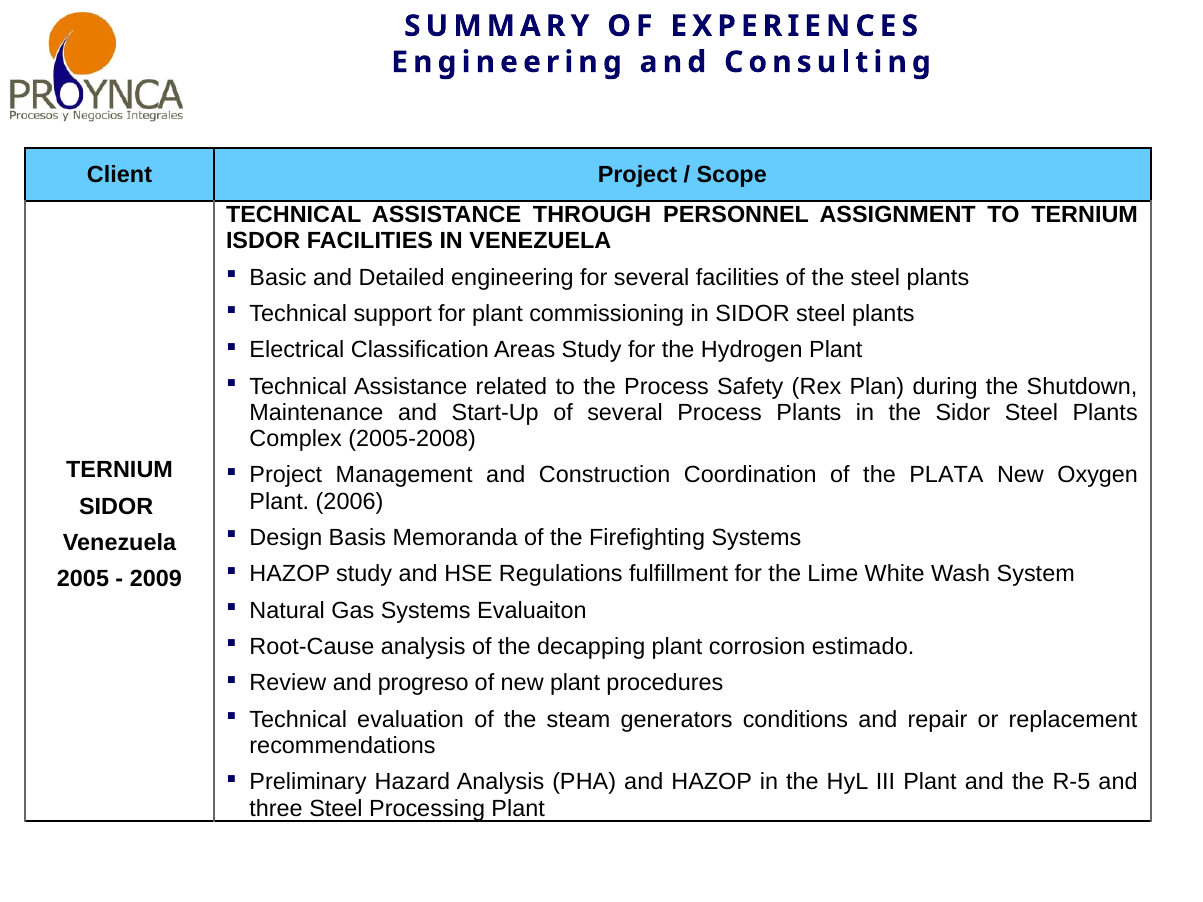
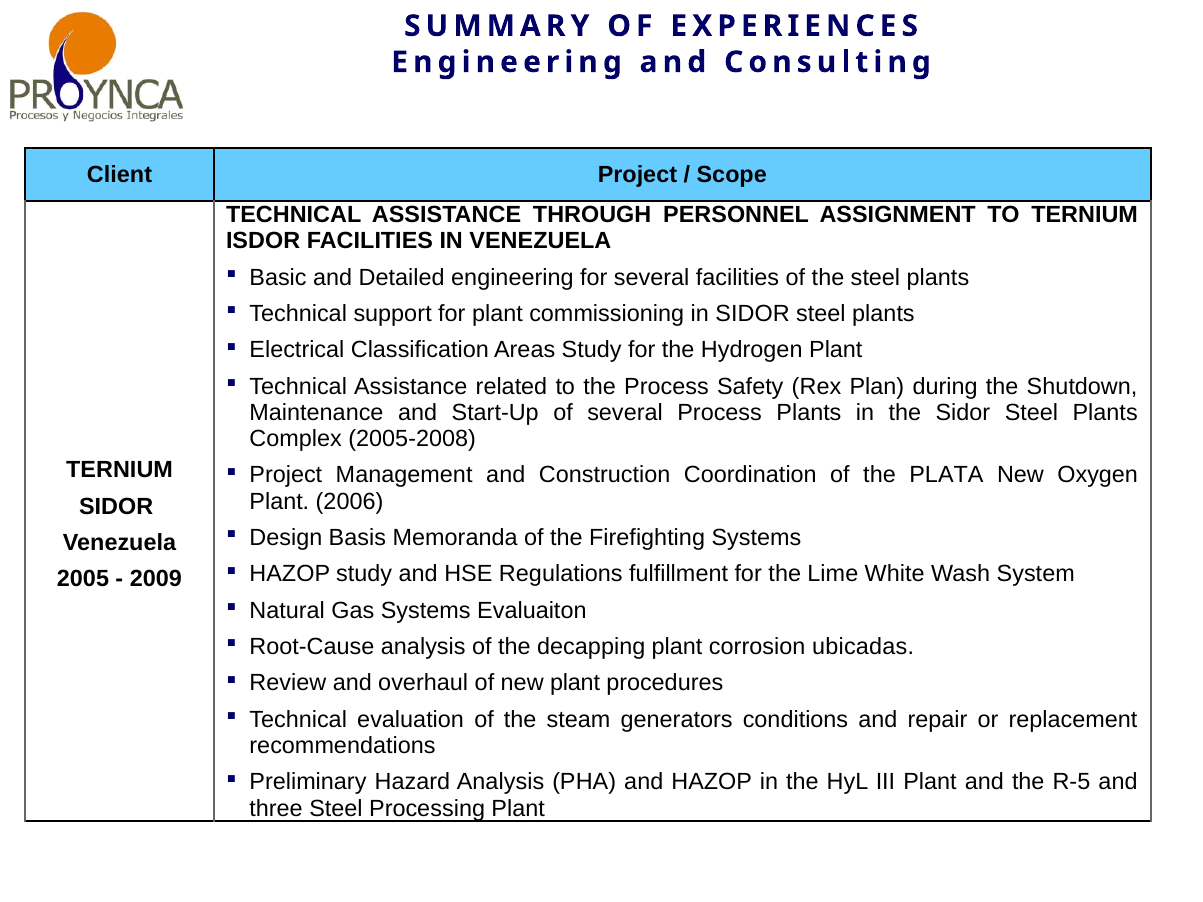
estimado: estimado -> ubicadas
progreso: progreso -> overhaul
